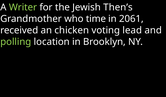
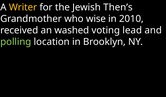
Writer colour: light green -> yellow
time: time -> wise
2061: 2061 -> 2010
chicken: chicken -> washed
